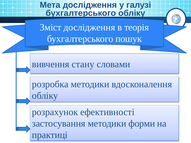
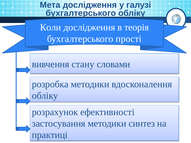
Зміст: Зміст -> Коли
пошук: пошук -> прості
форми: форми -> синтез
